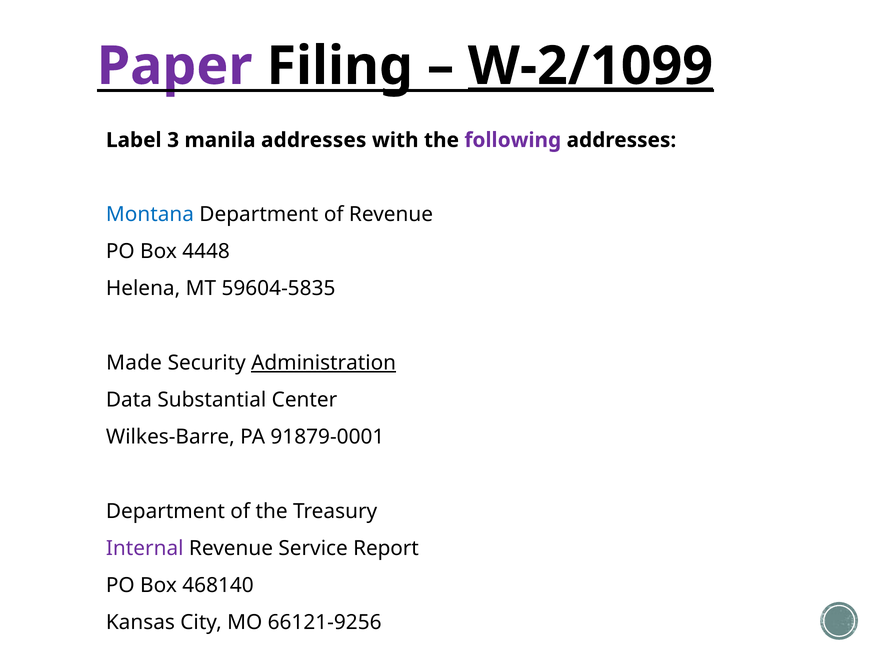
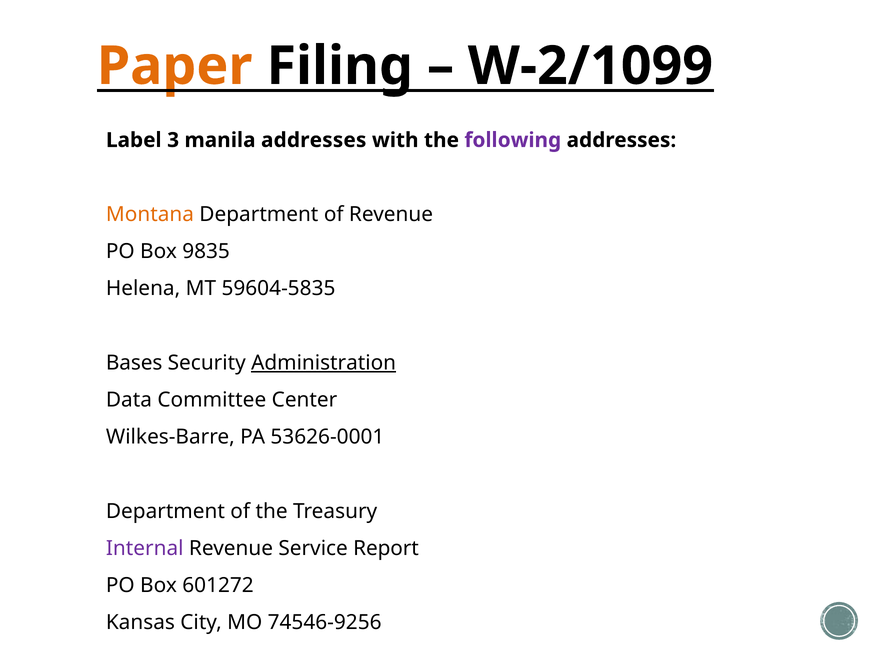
Paper colour: purple -> orange
W-2/1099 underline: present -> none
Montana colour: blue -> orange
4448: 4448 -> 9835
Made: Made -> Bases
Substantial: Substantial -> Committee
91879-0001: 91879-0001 -> 53626-0001
468140: 468140 -> 601272
66121-9256: 66121-9256 -> 74546-9256
